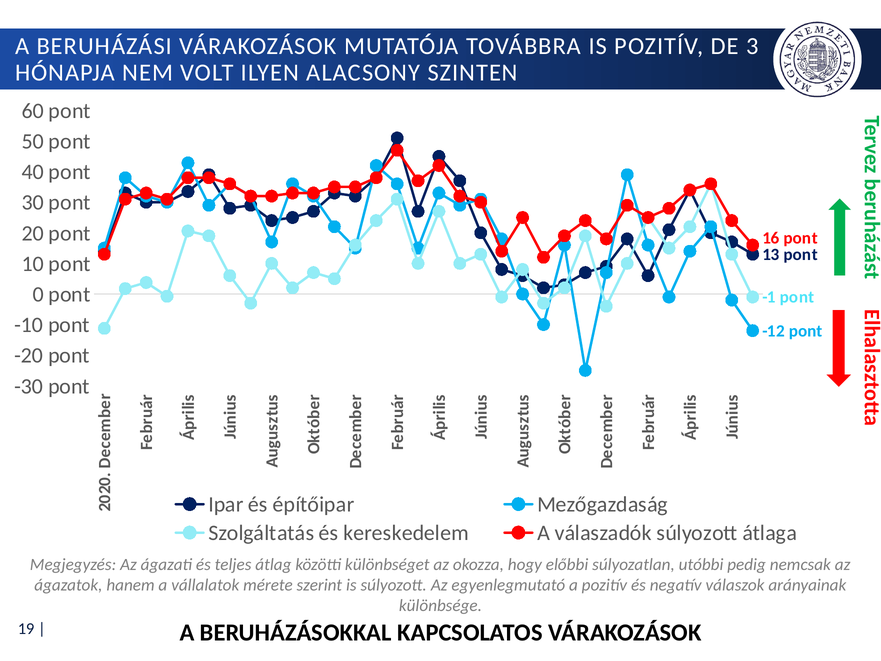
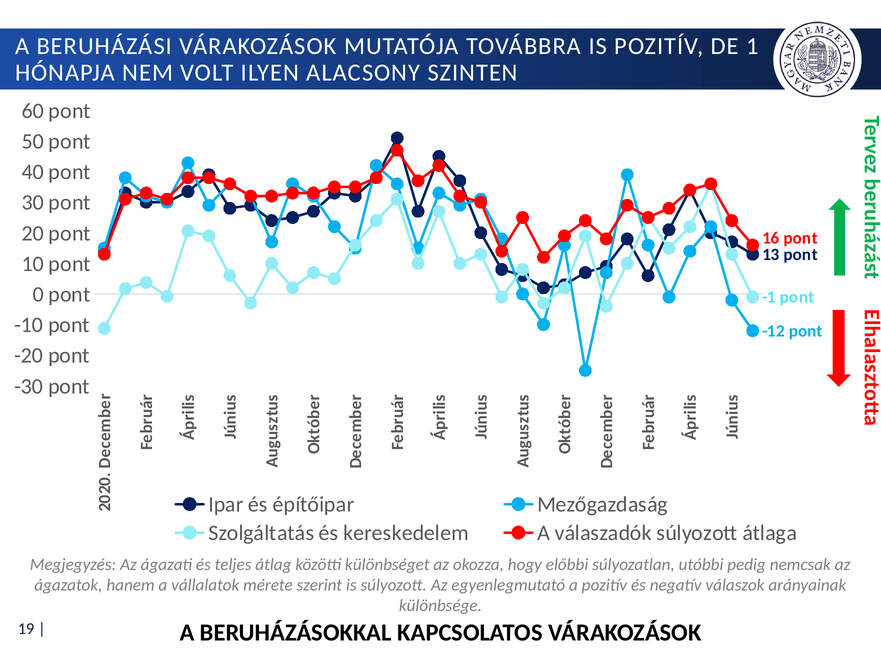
3: 3 -> 1
